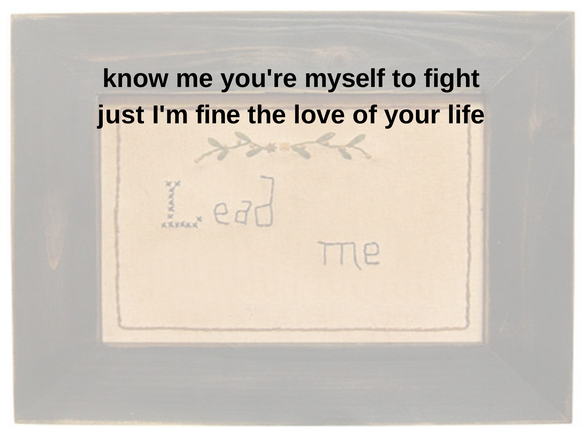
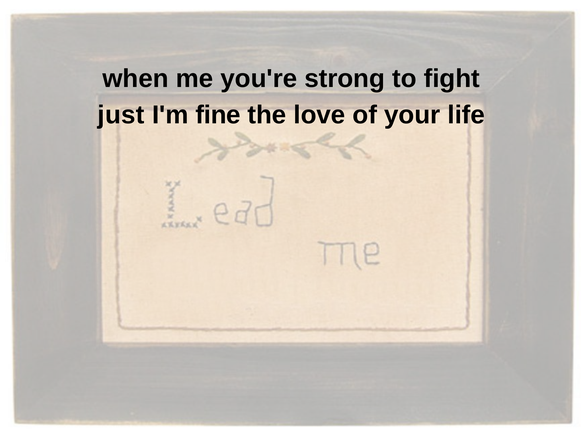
know: know -> when
myself: myself -> strong
